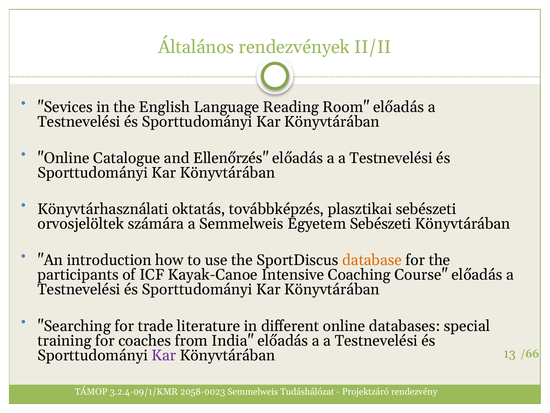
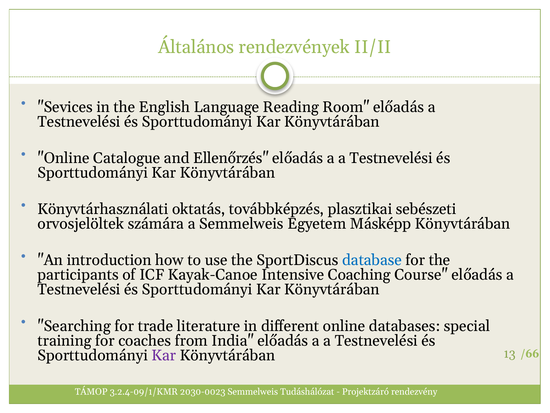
Egyetem Sebészeti: Sebészeti -> Másképp
database colour: orange -> blue
2058-0023: 2058-0023 -> 2030-0023
